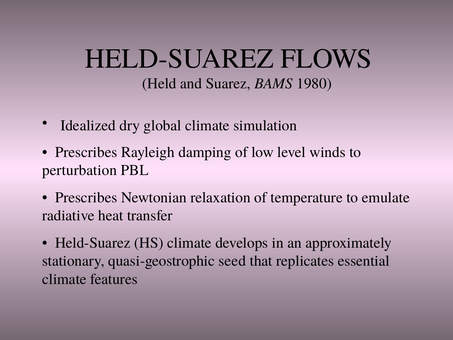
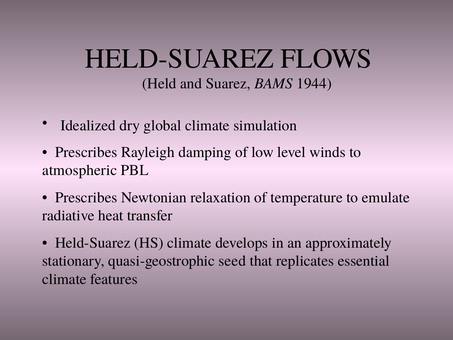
1980: 1980 -> 1944
perturbation: perturbation -> atmospheric
